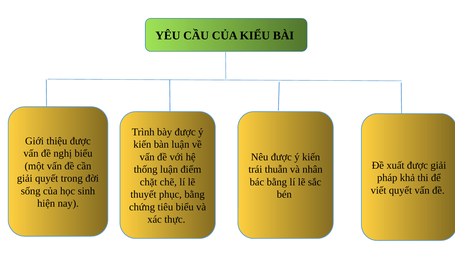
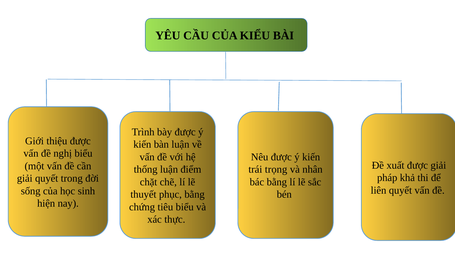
thuẫn: thuẫn -> trọng
viết: viết -> liên
